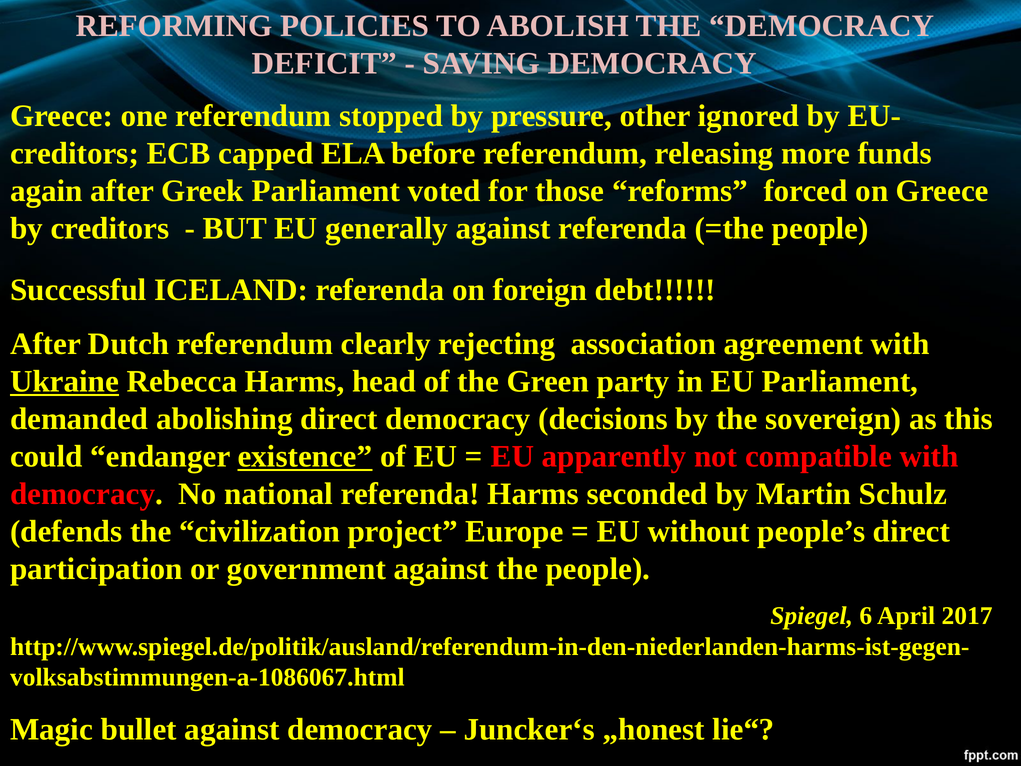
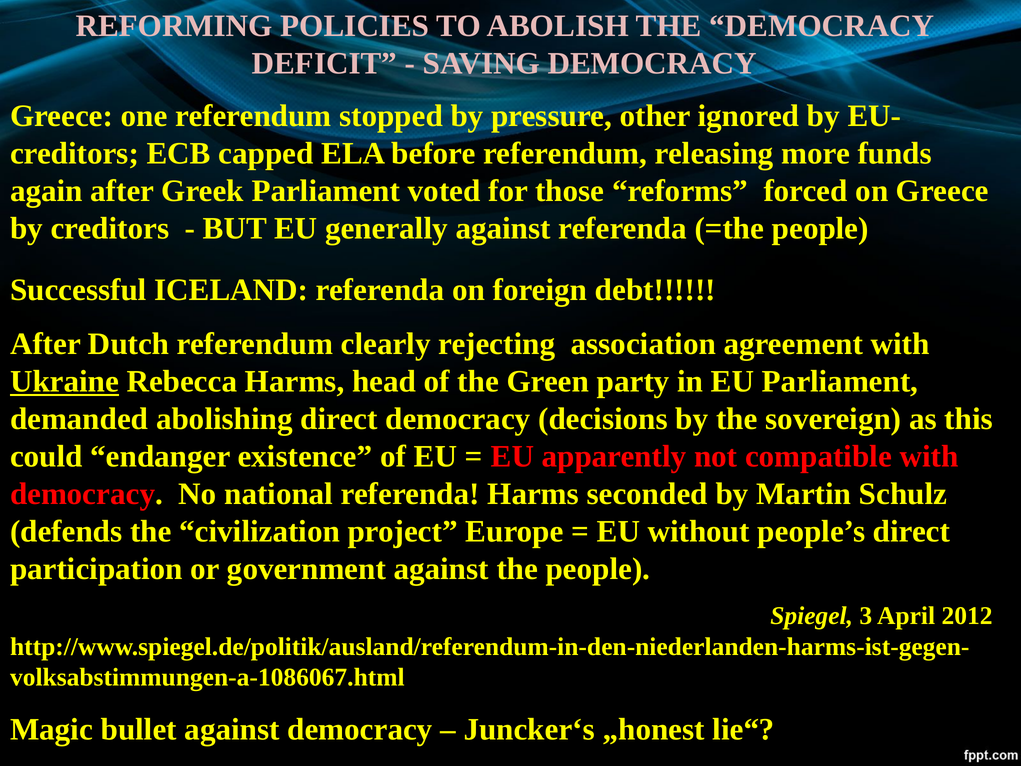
existence underline: present -> none
6: 6 -> 3
2017: 2017 -> 2012
